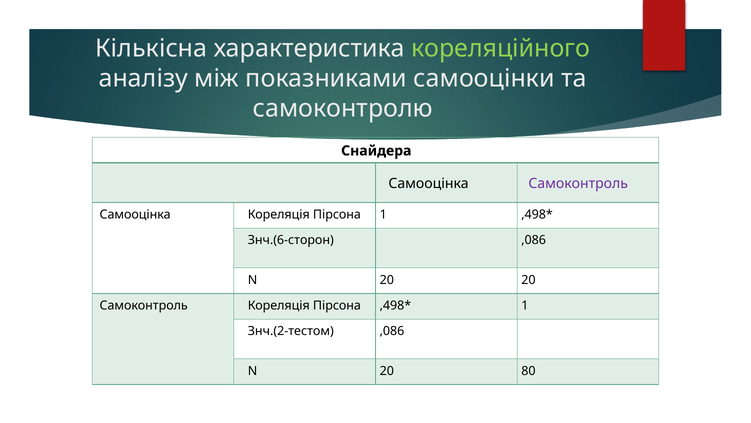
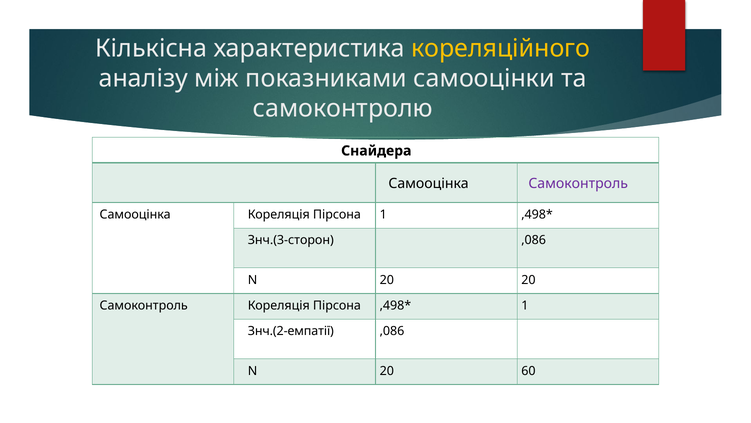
кореляційного colour: light green -> yellow
Знч.(6-сторон: Знч.(6-сторон -> Знч.(3-сторон
Знч.(2-тестом: Знч.(2-тестом -> Знч.(2-емпатії
80: 80 -> 60
